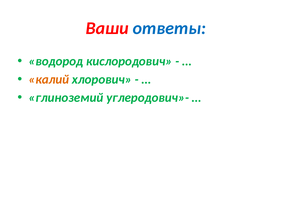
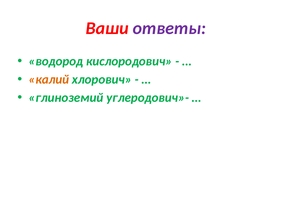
ответы colour: blue -> purple
